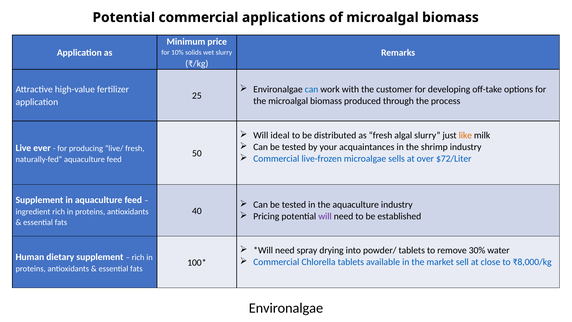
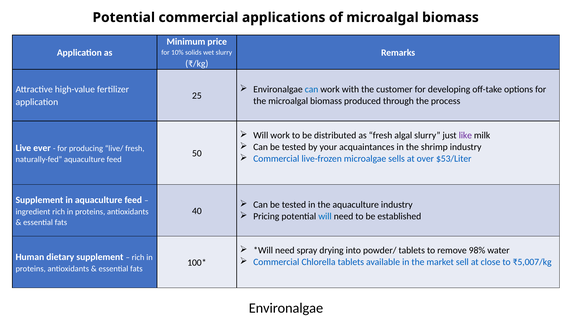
Will ideal: ideal -> work
like colour: orange -> purple
$72/Liter: $72/Liter -> $53/Liter
will at (325, 216) colour: purple -> blue
30%: 30% -> 98%
₹8,000/kg: ₹8,000/kg -> ₹5,007/kg
